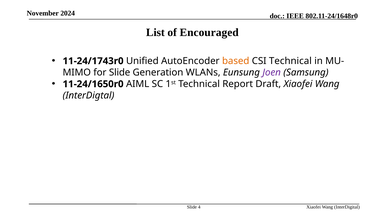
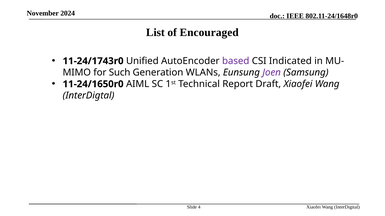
based colour: orange -> purple
CSI Technical: Technical -> Indicated
for Slide: Slide -> Such
